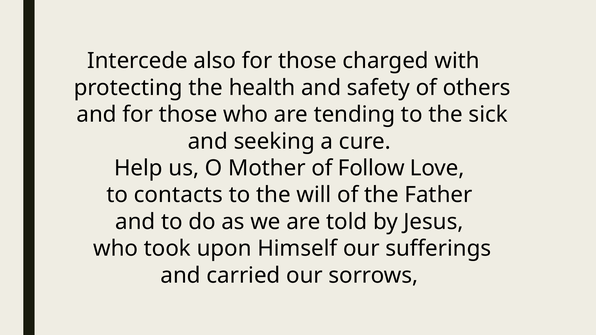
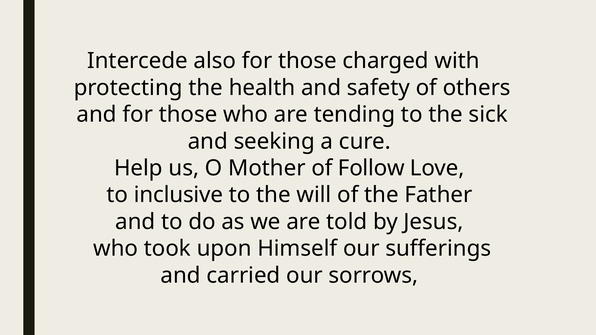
contacts: contacts -> inclusive
